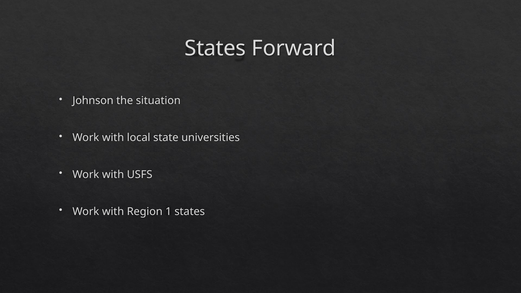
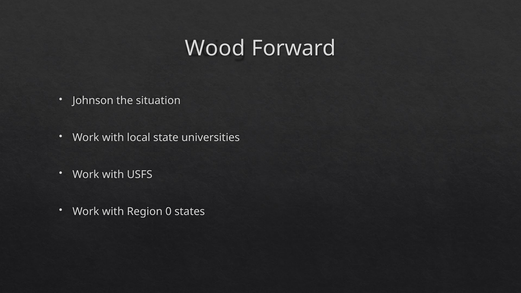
States at (215, 48): States -> Wood
1: 1 -> 0
